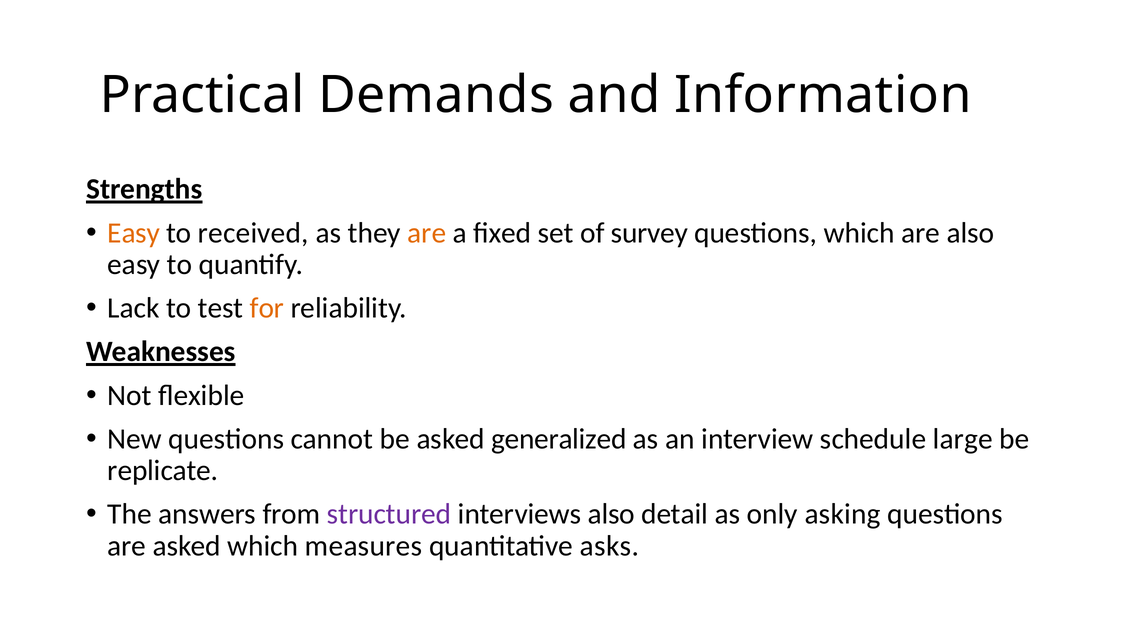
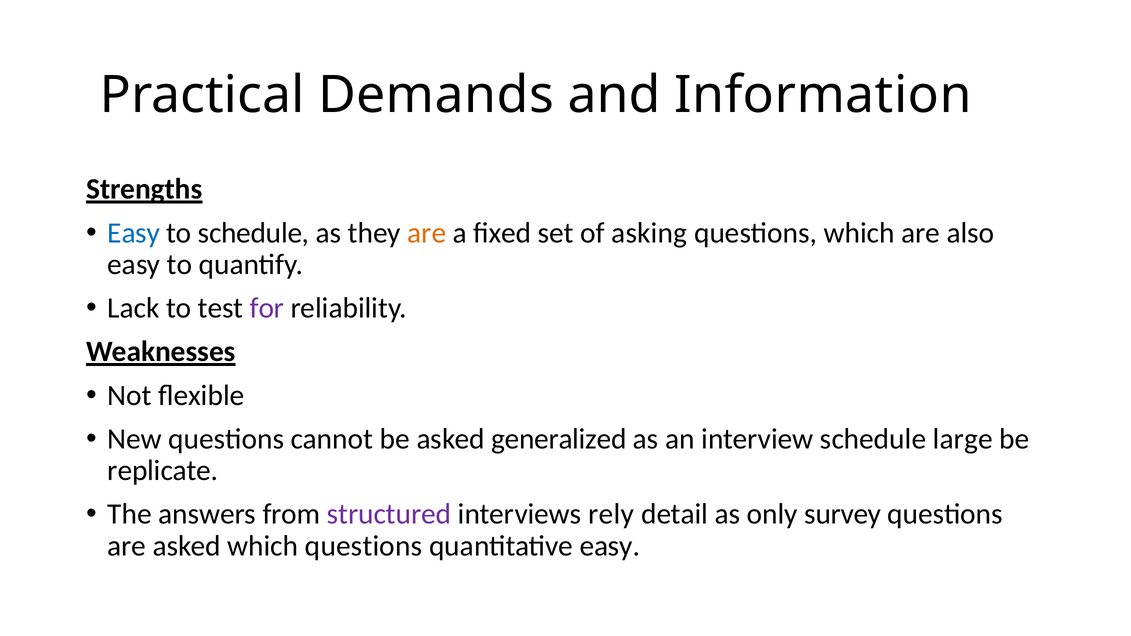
Easy at (134, 233) colour: orange -> blue
to received: received -> schedule
survey: survey -> asking
for colour: orange -> purple
interviews also: also -> rely
asking: asking -> survey
which measures: measures -> questions
quantitative asks: asks -> easy
